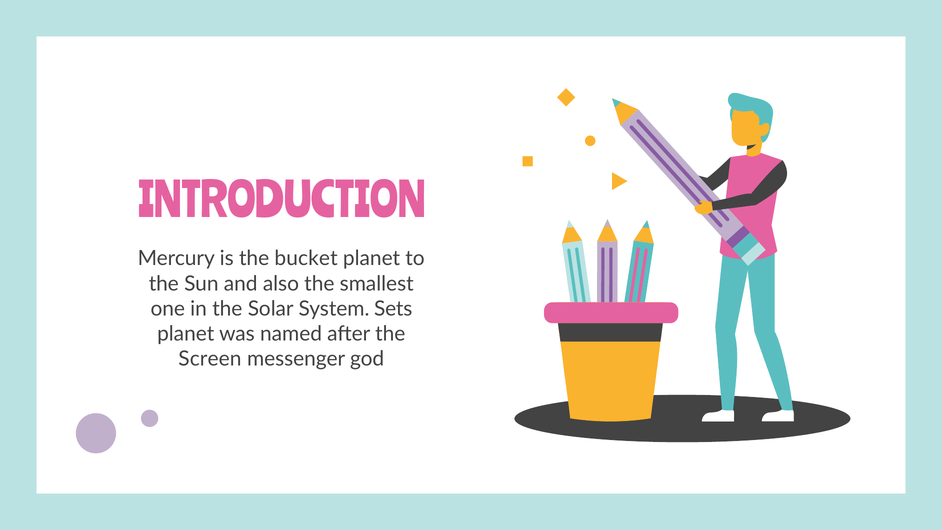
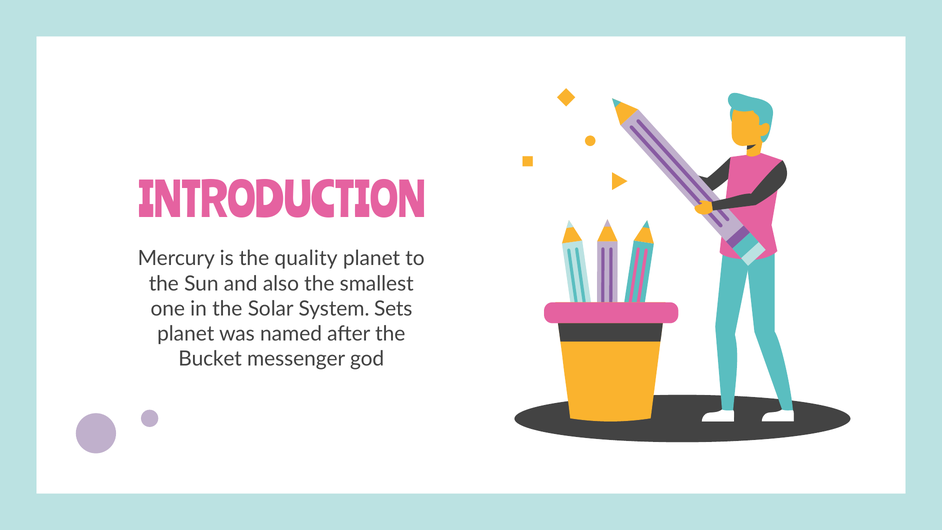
bucket: bucket -> quality
Screen: Screen -> Bucket
